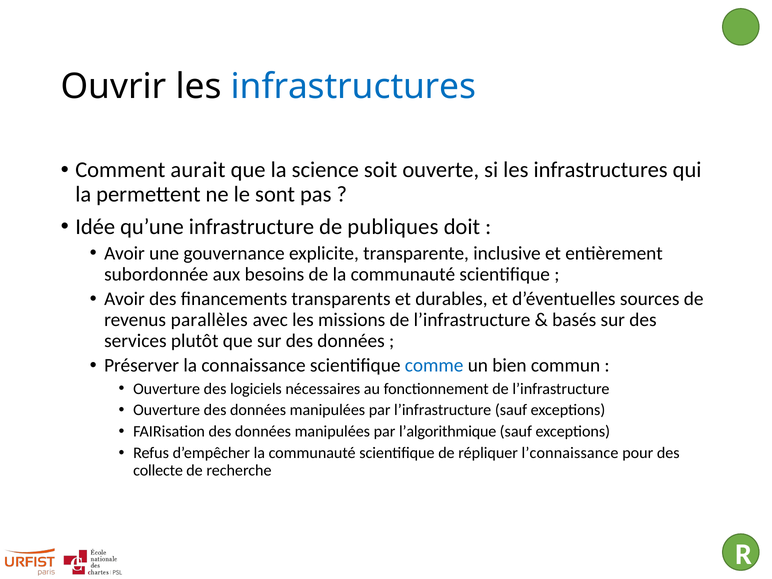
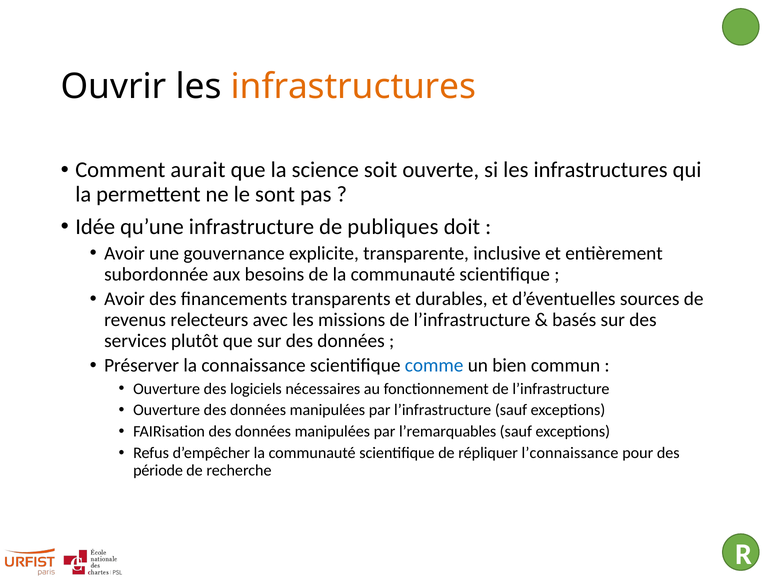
infrastructures at (354, 87) colour: blue -> orange
parallèles: parallèles -> relecteurs
l’algorithmique: l’algorithmique -> l’remarquables
collecte: collecte -> période
